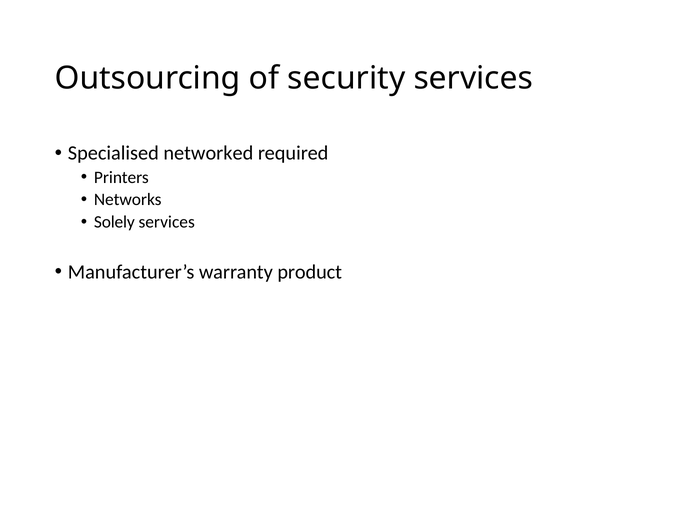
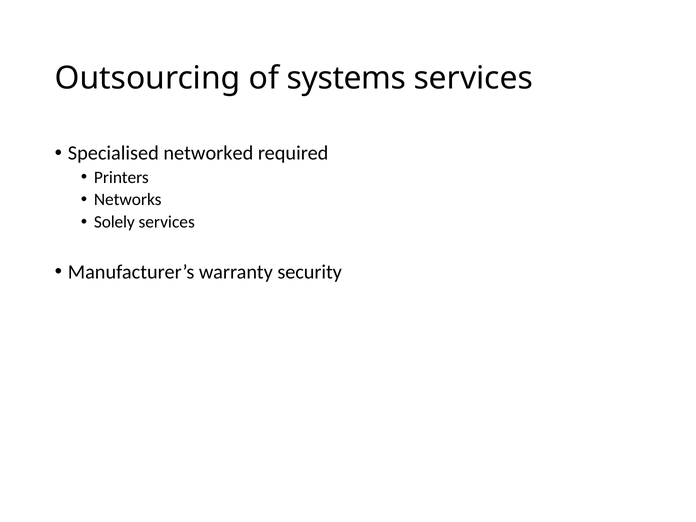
security: security -> systems
product: product -> security
